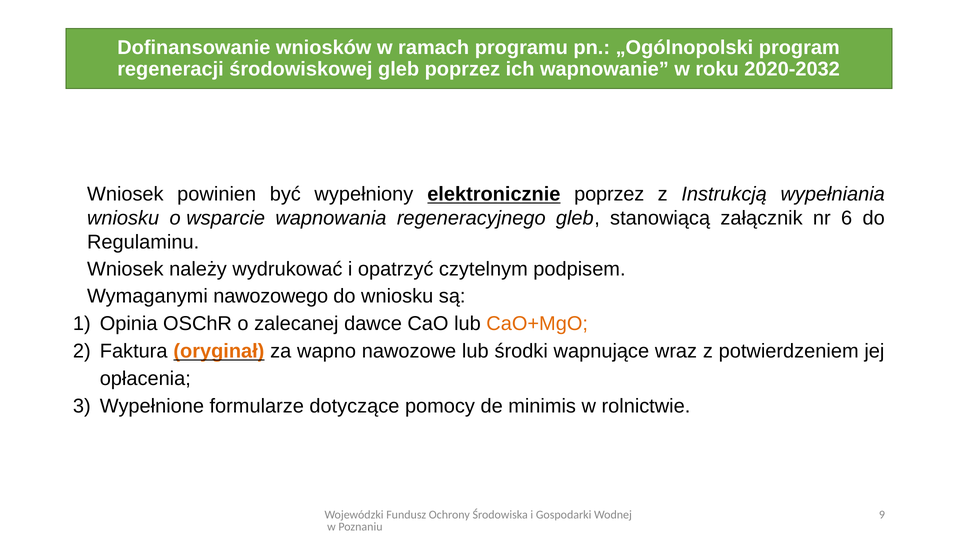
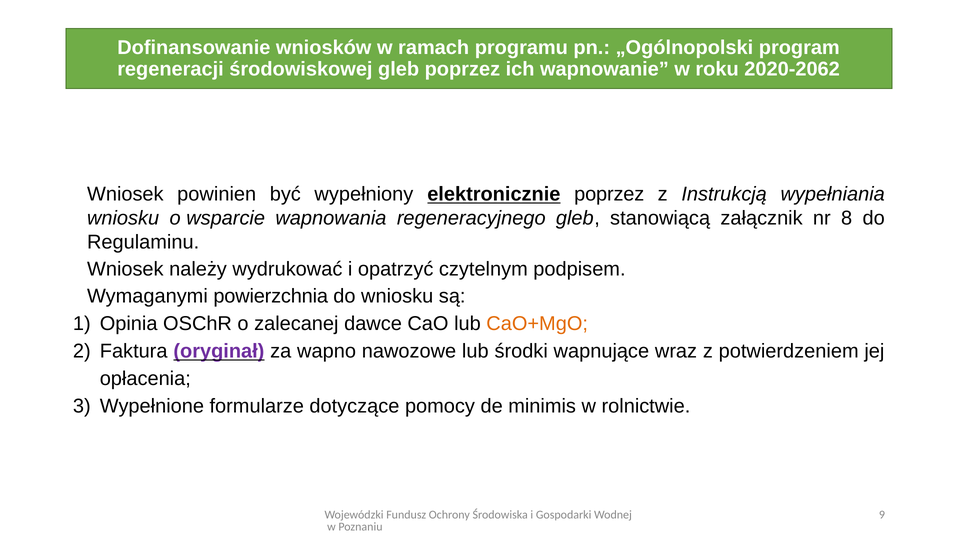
2020-2032: 2020-2032 -> 2020-2062
6: 6 -> 8
nawozowego: nawozowego -> powierzchnia
oryginał colour: orange -> purple
